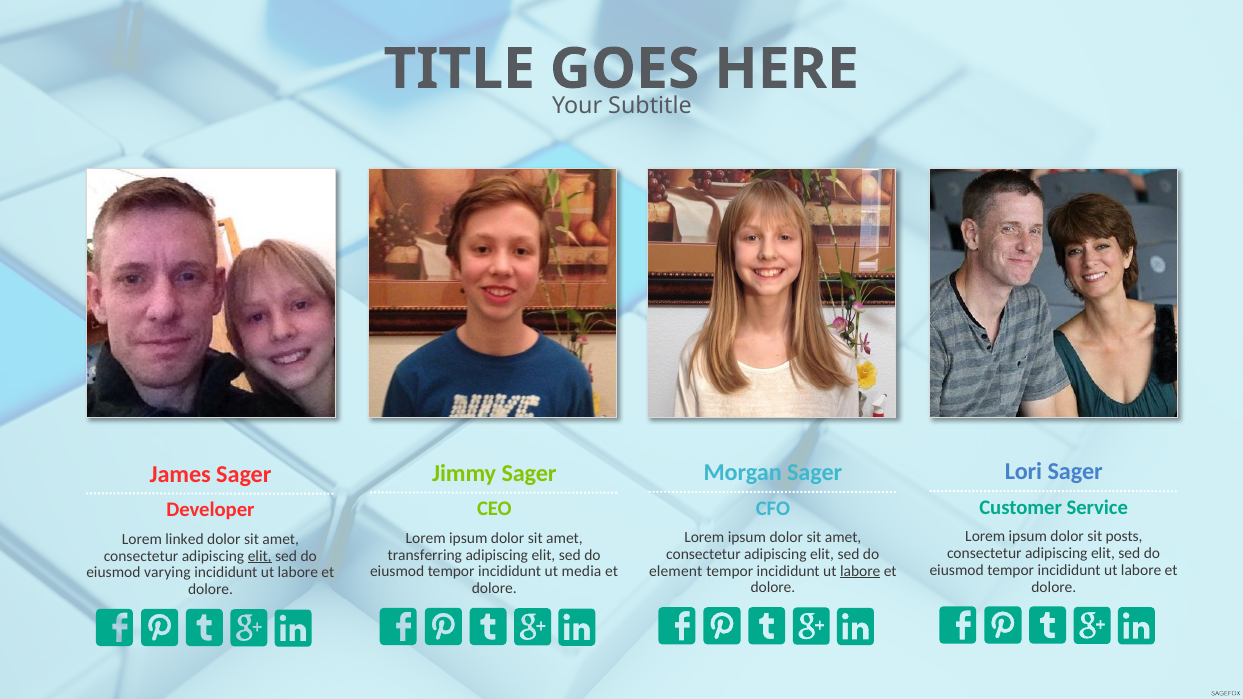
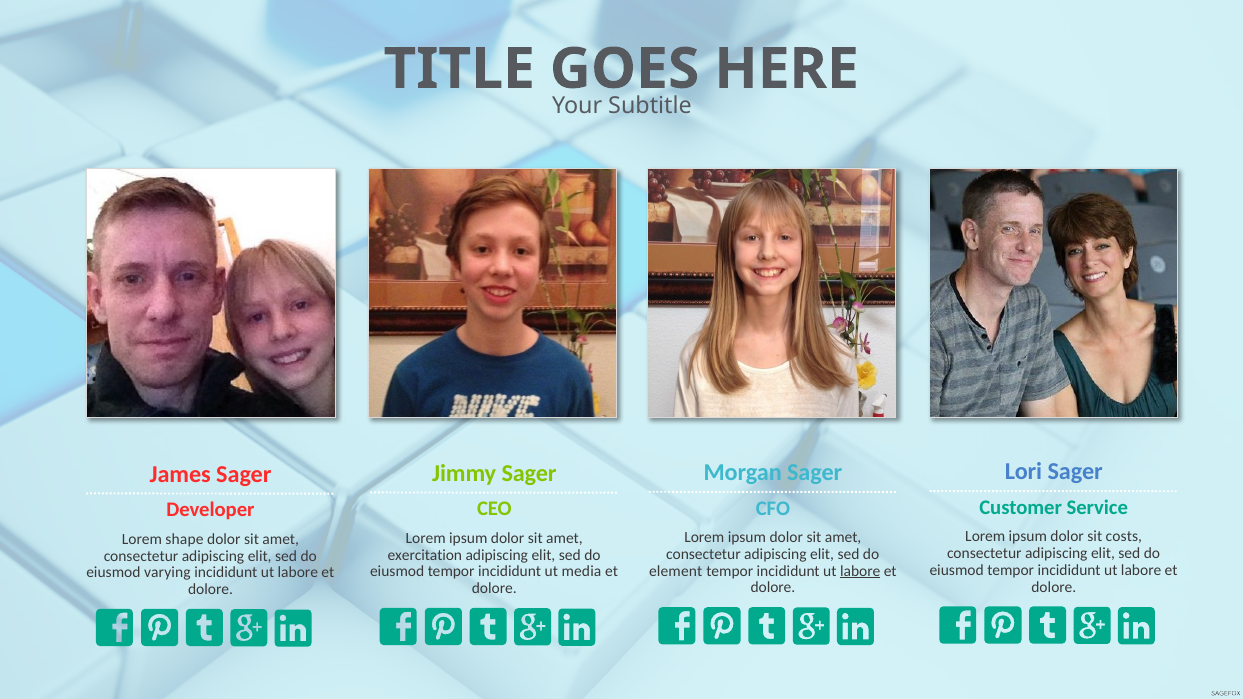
posts: posts -> costs
linked: linked -> shape
transferring: transferring -> exercitation
elit at (260, 556) underline: present -> none
